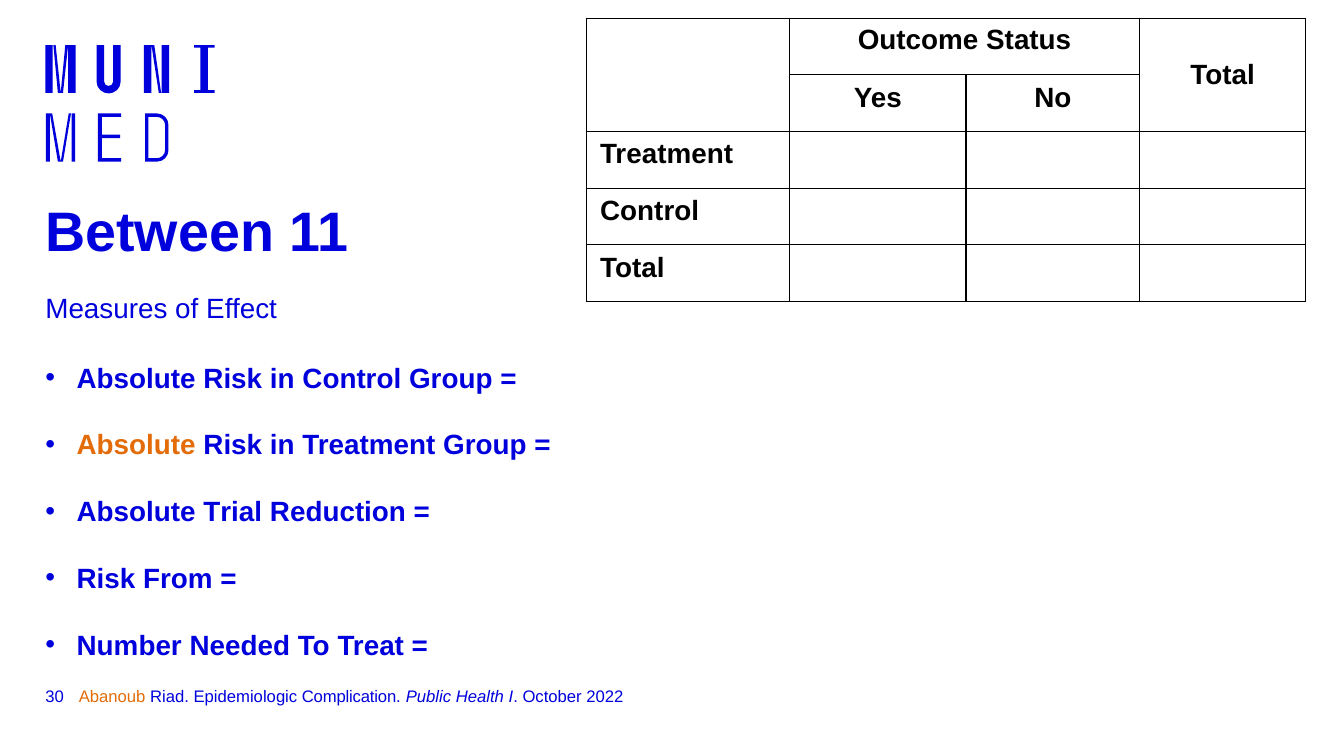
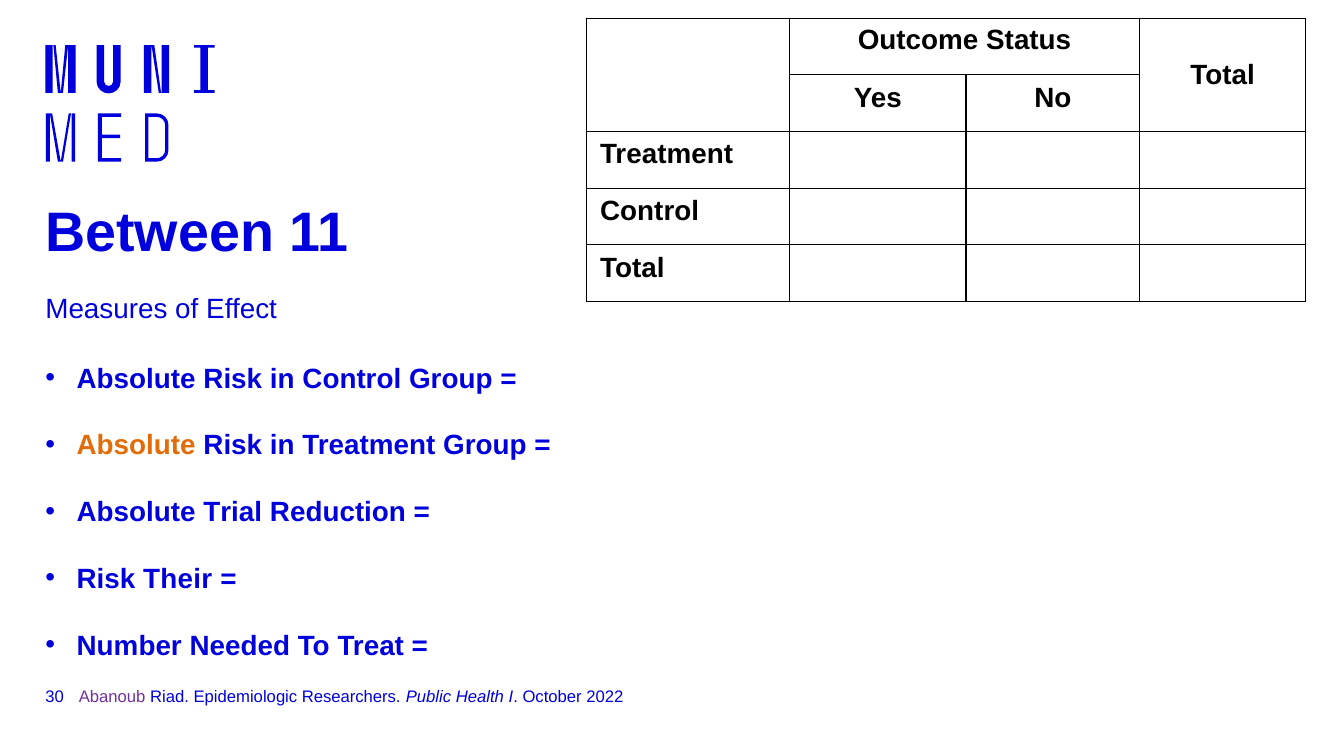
From: From -> Their
Abanoub colour: orange -> purple
Complication: Complication -> Researchers
